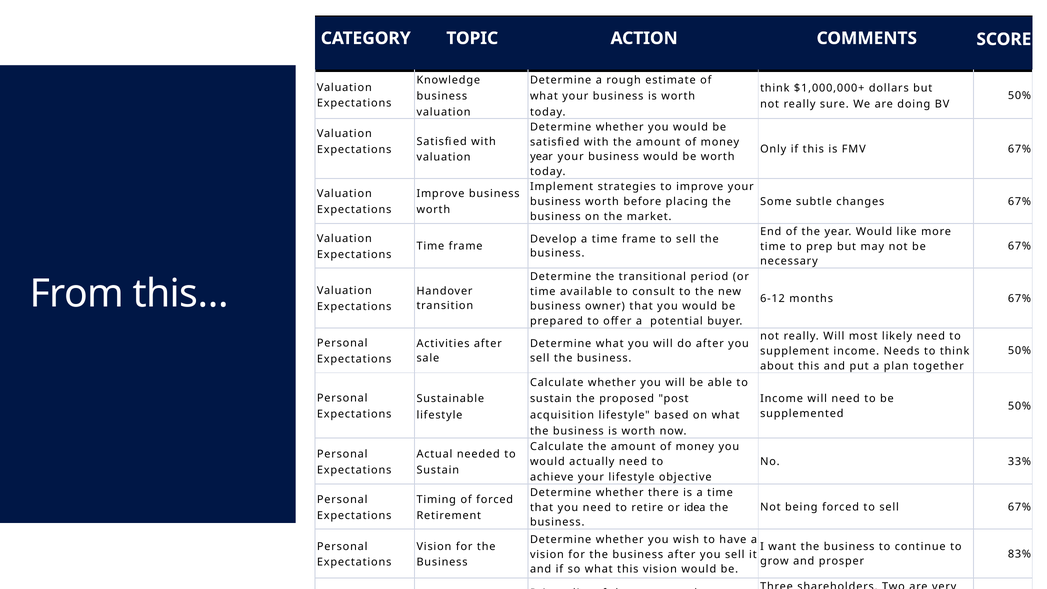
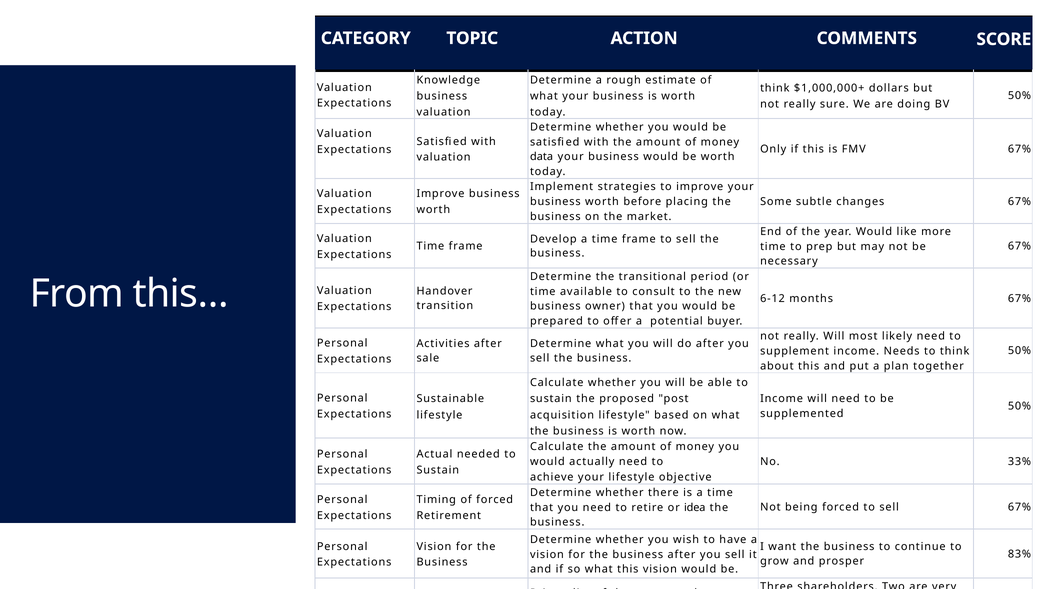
year at (542, 157): year -> data
